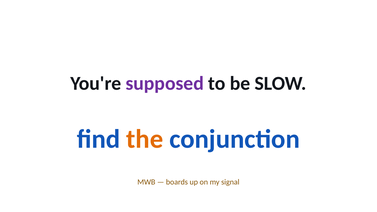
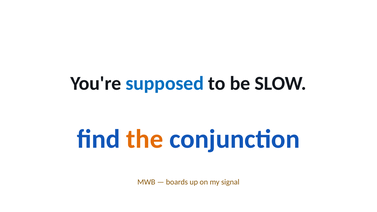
supposed colour: purple -> blue
